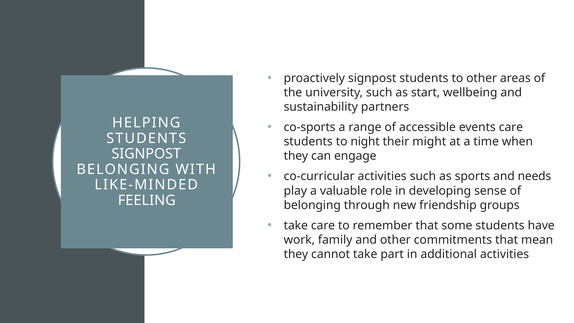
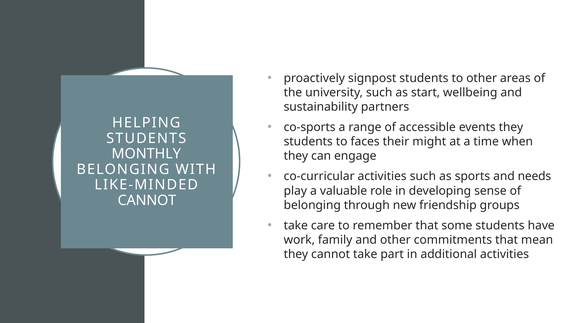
events care: care -> they
night: night -> faces
SIGNPOST at (146, 154): SIGNPOST -> MONTHLY
FEELING at (147, 200): FEELING -> CANNOT
